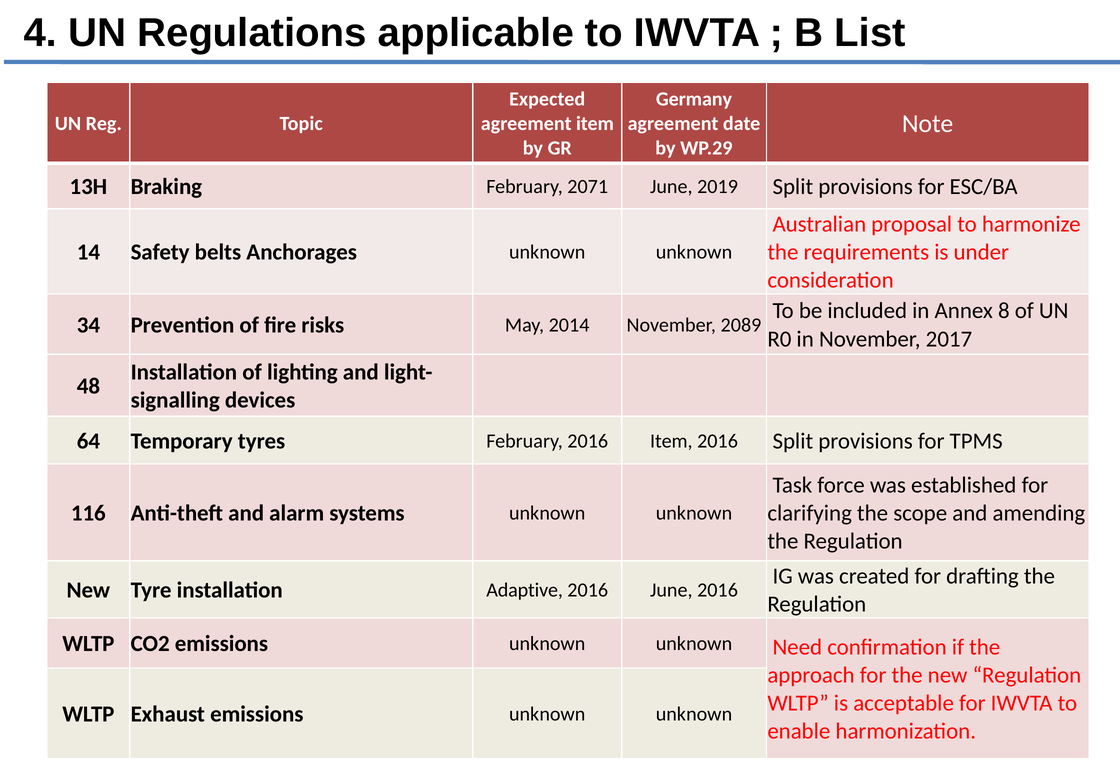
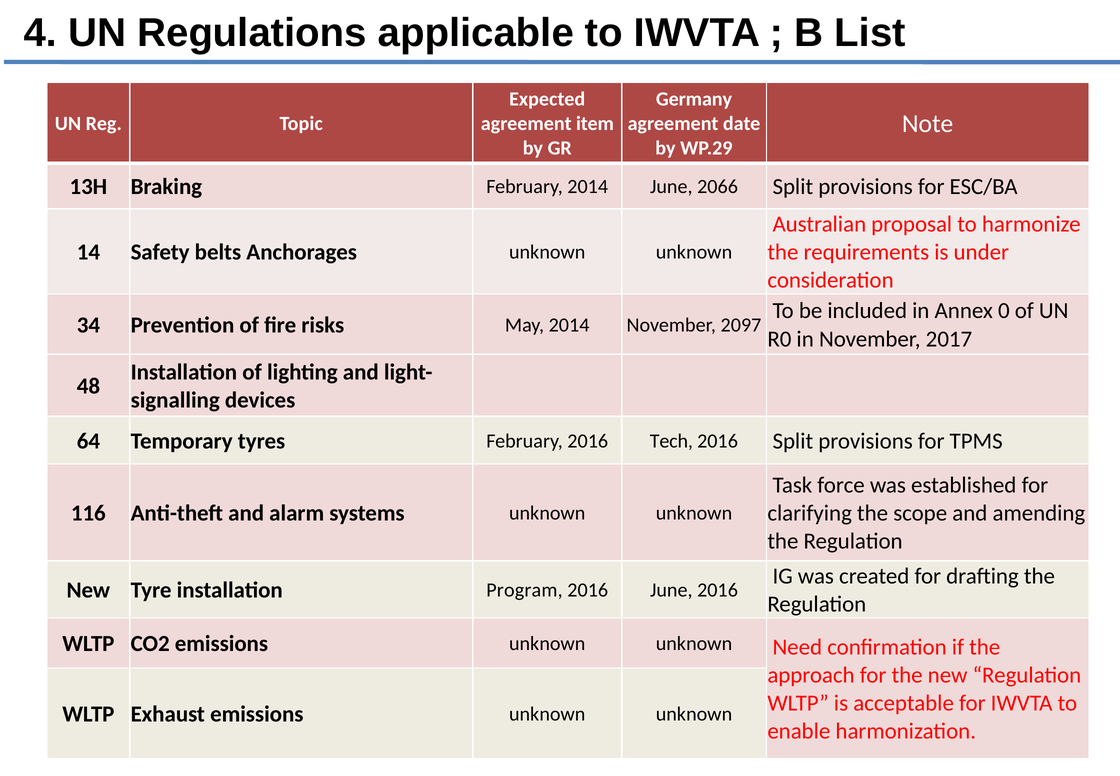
February 2071: 2071 -> 2014
2019: 2019 -> 2066
Annex 8: 8 -> 0
2089: 2089 -> 2097
2016 Item: Item -> Tech
Adaptive: Adaptive -> Program
